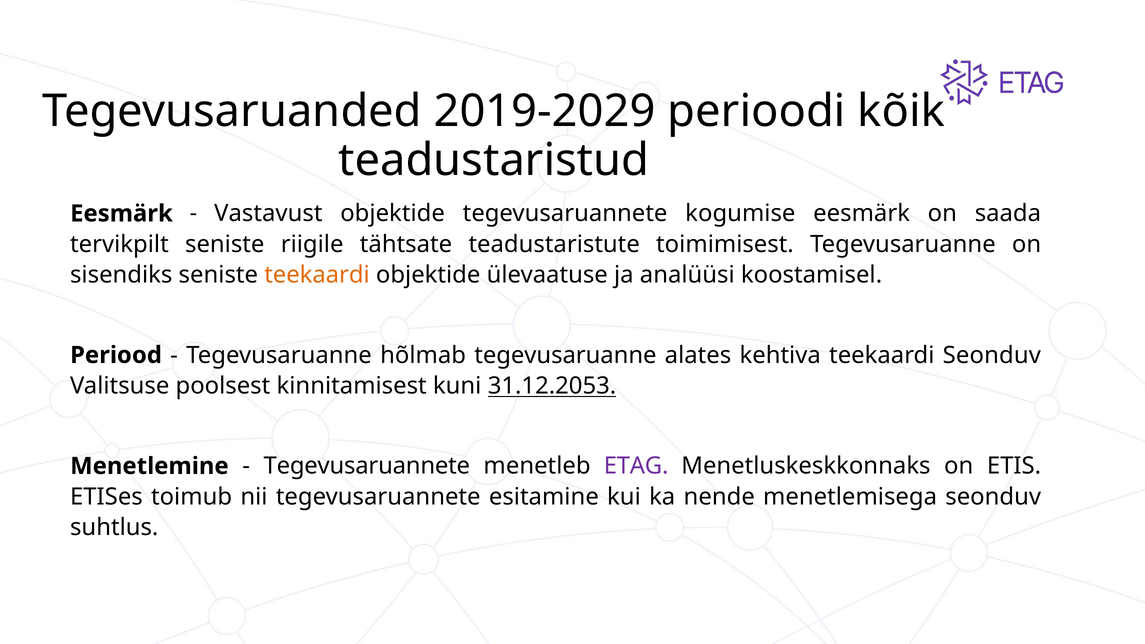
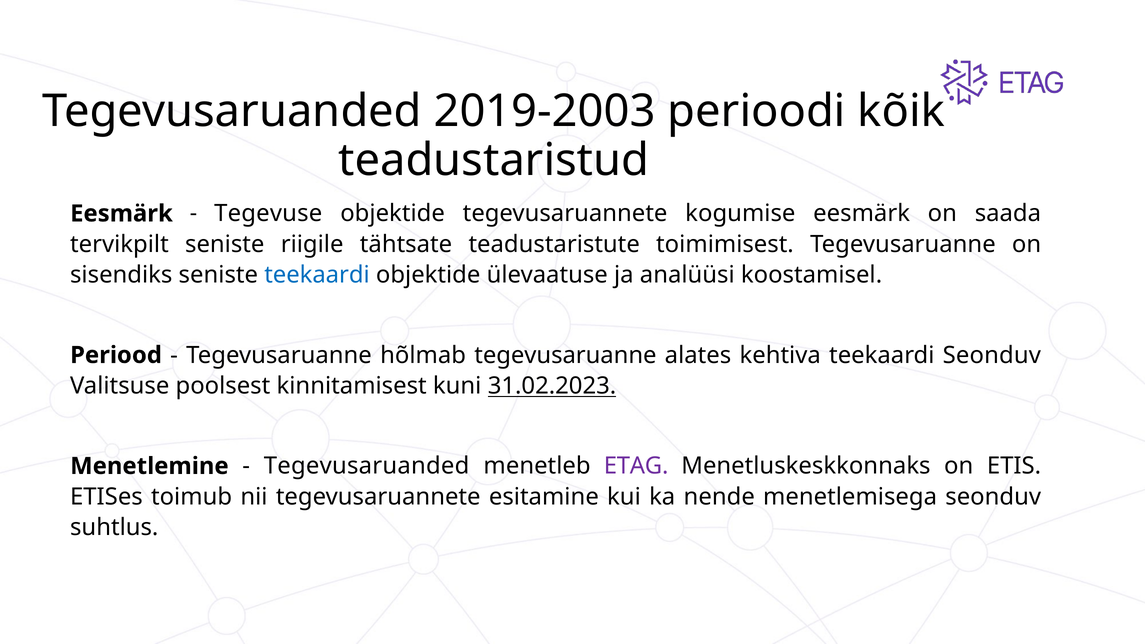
2019-2029: 2019-2029 -> 2019-2003
Vastavust: Vastavust -> Tegevuse
teekaardi at (317, 275) colour: orange -> blue
31.12.2053: 31.12.2053 -> 31.02.2023
Tegevusaruannete at (367, 466): Tegevusaruannete -> Tegevusaruanded
